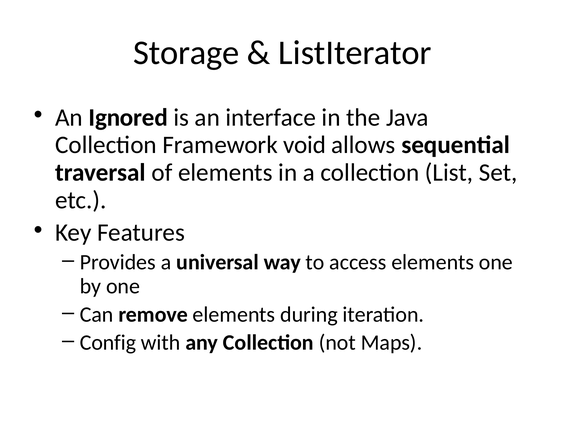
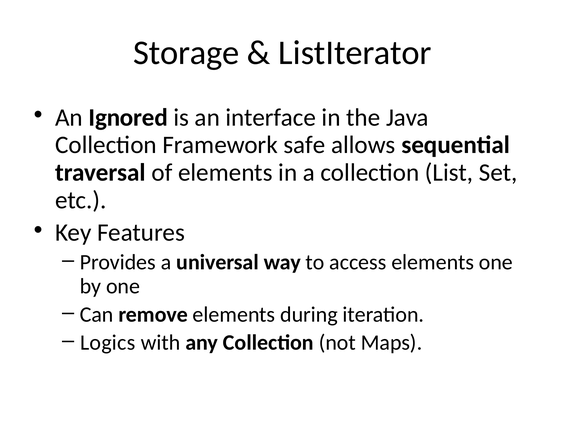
void: void -> safe
Config: Config -> Logics
